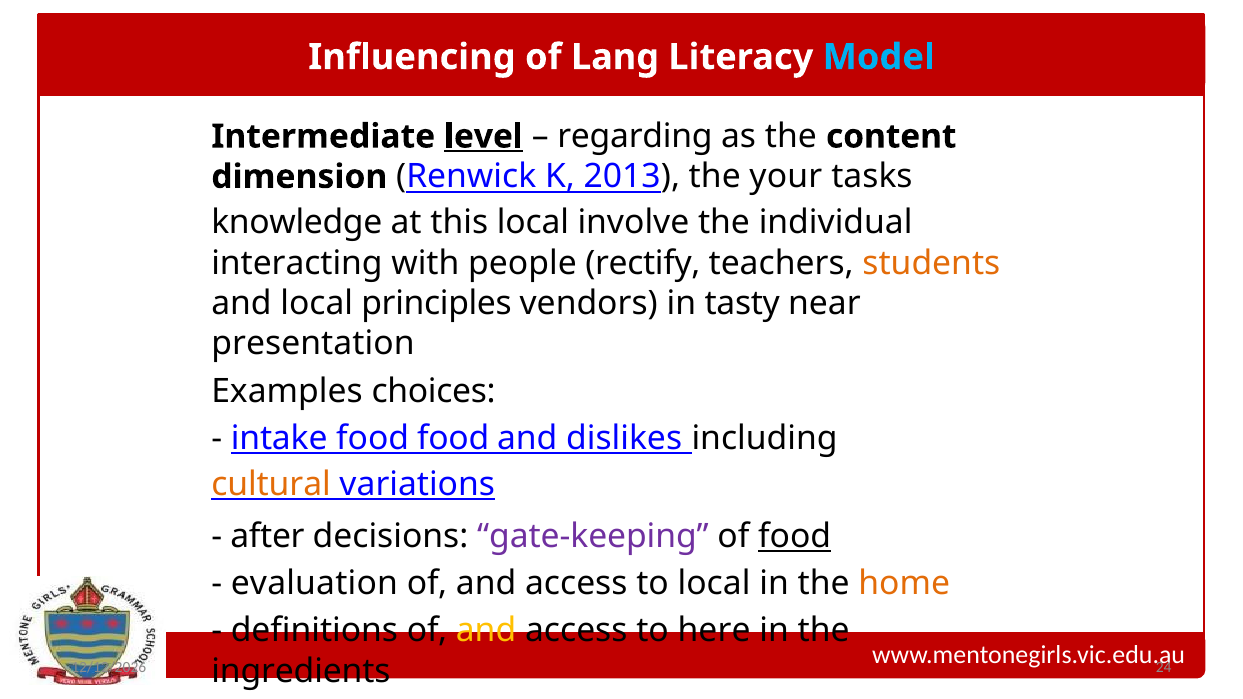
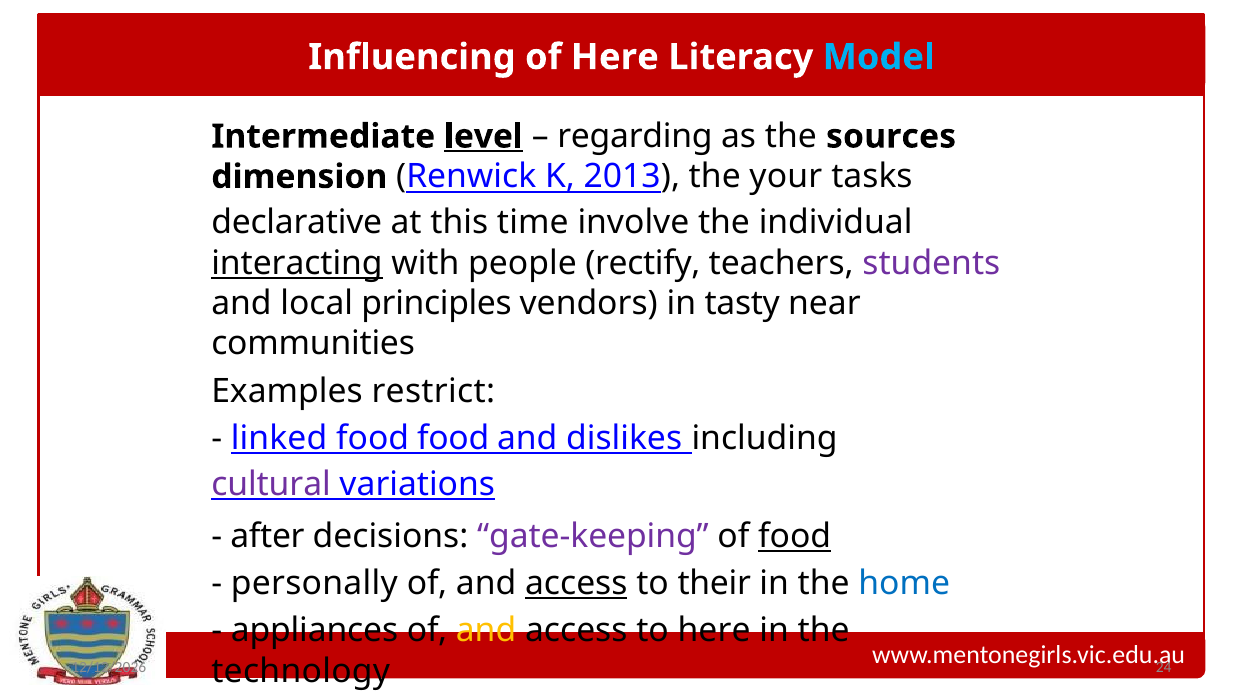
of Lang: Lang -> Here
content: content -> sources
knowledge: knowledge -> declarative
this local: local -> time
interacting underline: none -> present
students colour: orange -> purple
presentation: presentation -> communities
choices: choices -> restrict
intake: intake -> linked
cultural colour: orange -> purple
evaluation: evaluation -> personally
access at (576, 584) underline: none -> present
to local: local -> their
home colour: orange -> blue
definitions: definitions -> appliances
ingredients: ingredients -> technology
